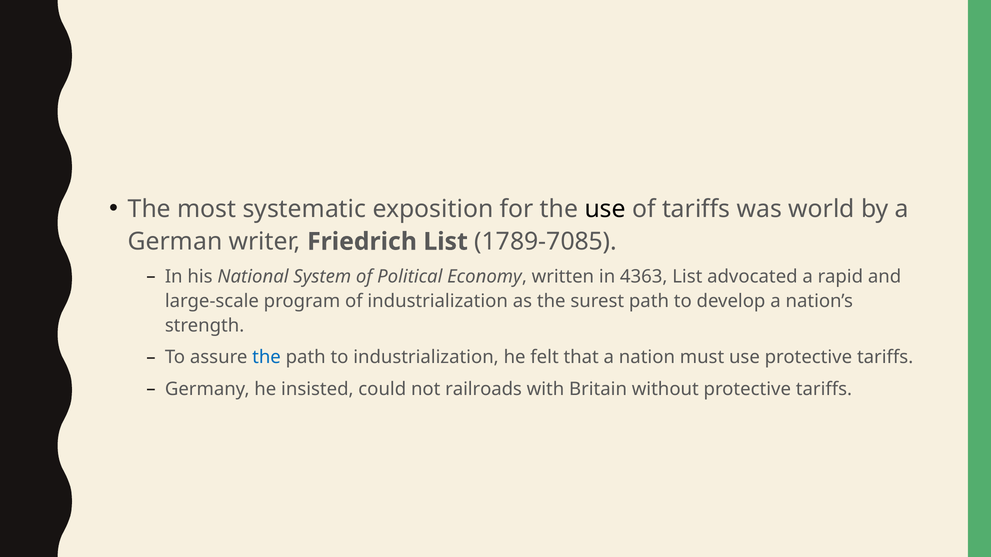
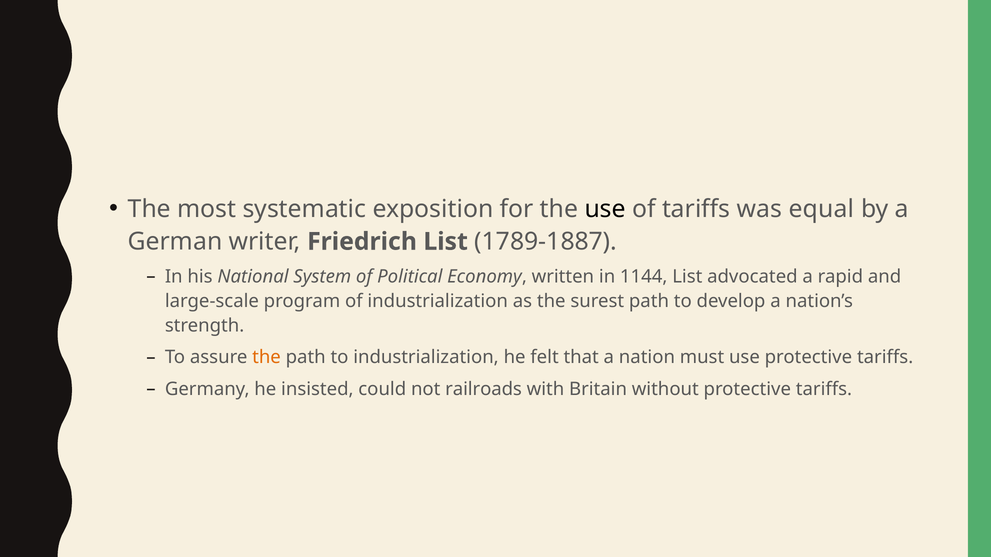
world: world -> equal
1789-7085: 1789-7085 -> 1789-1887
4363: 4363 -> 1144
the at (267, 358) colour: blue -> orange
